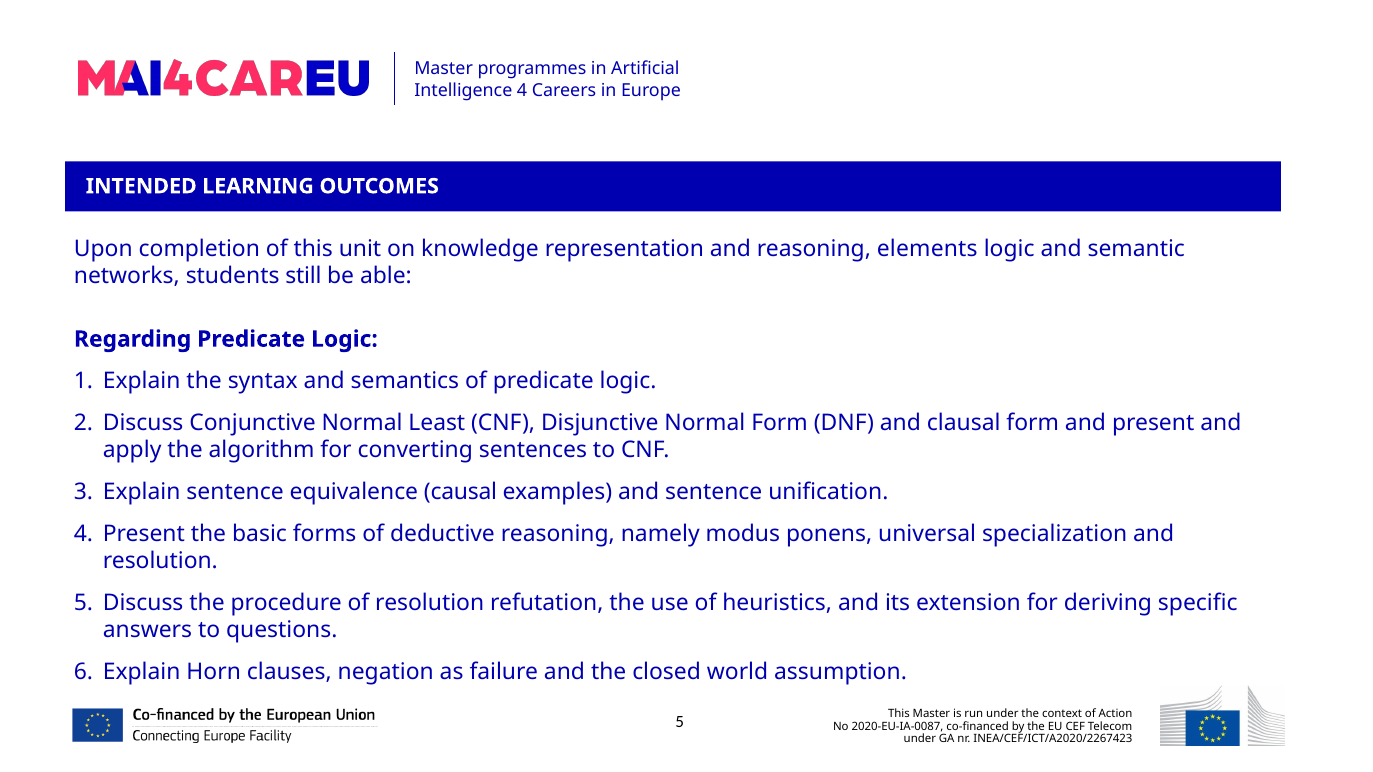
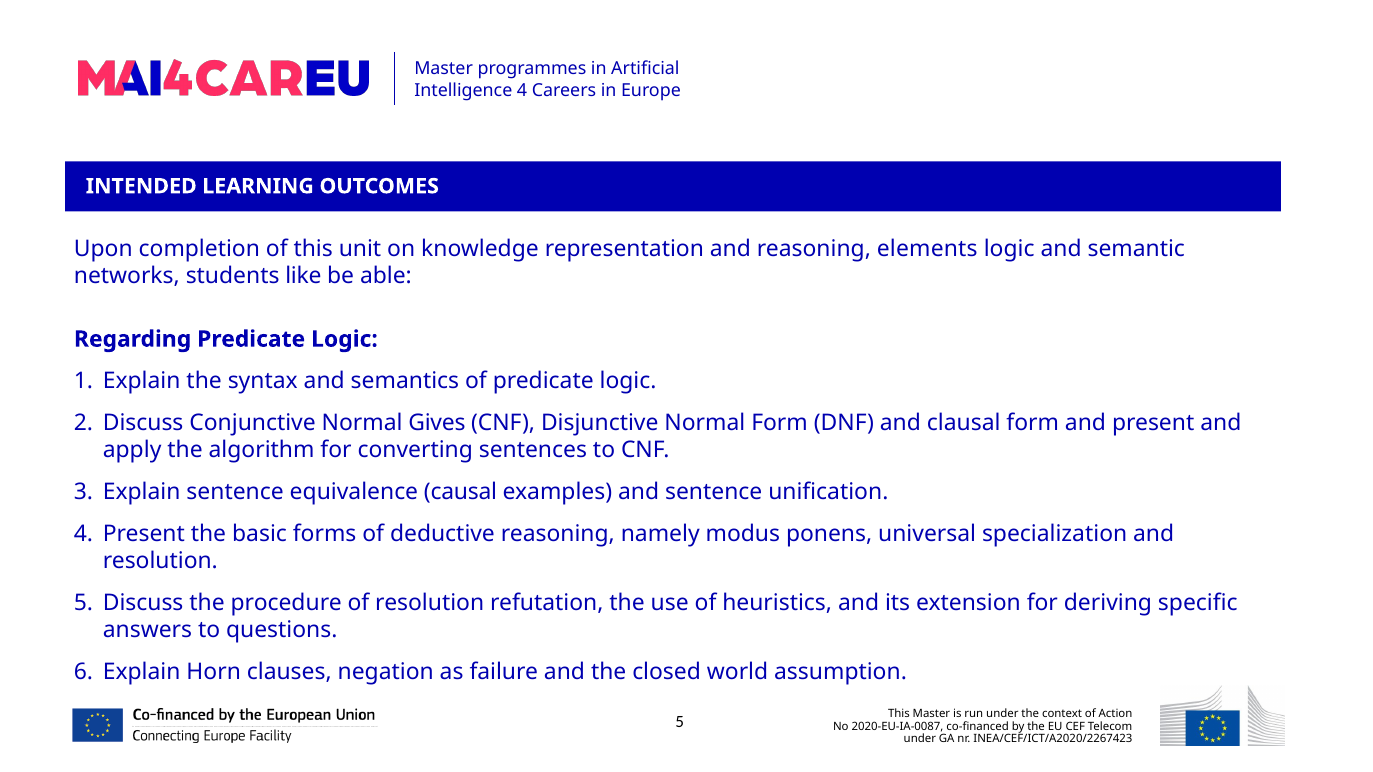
still: still -> like
Least: Least -> Gives
